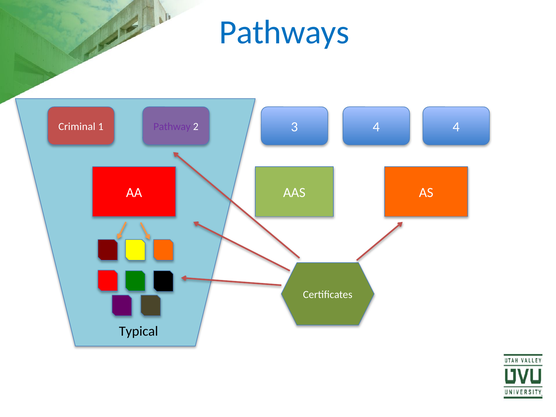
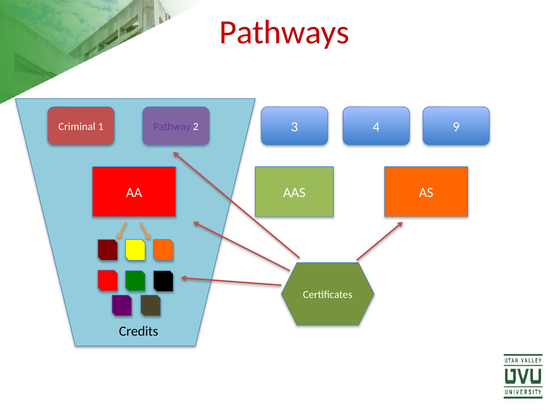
Pathways colour: blue -> red
2 4: 4 -> 9
Typical: Typical -> Credits
